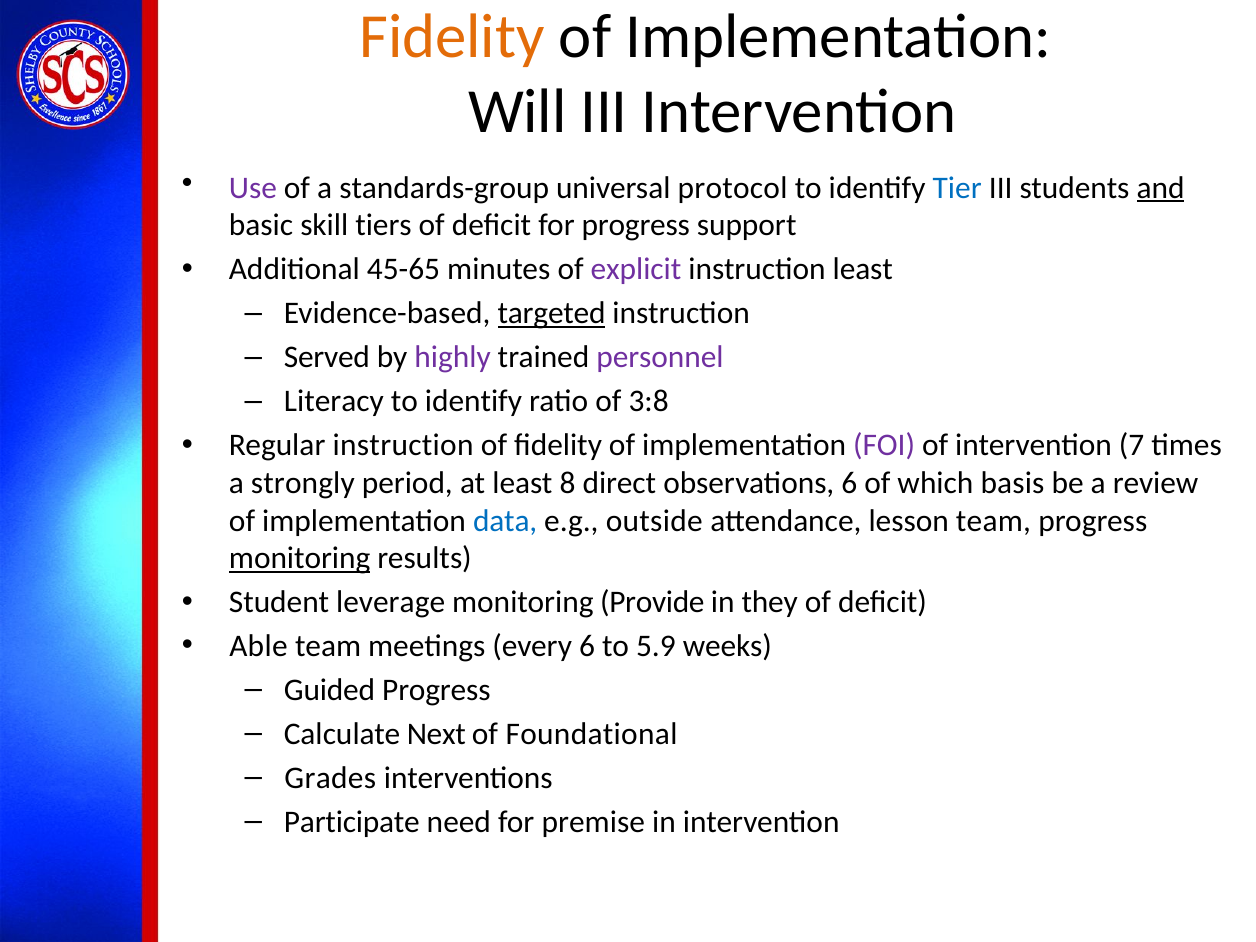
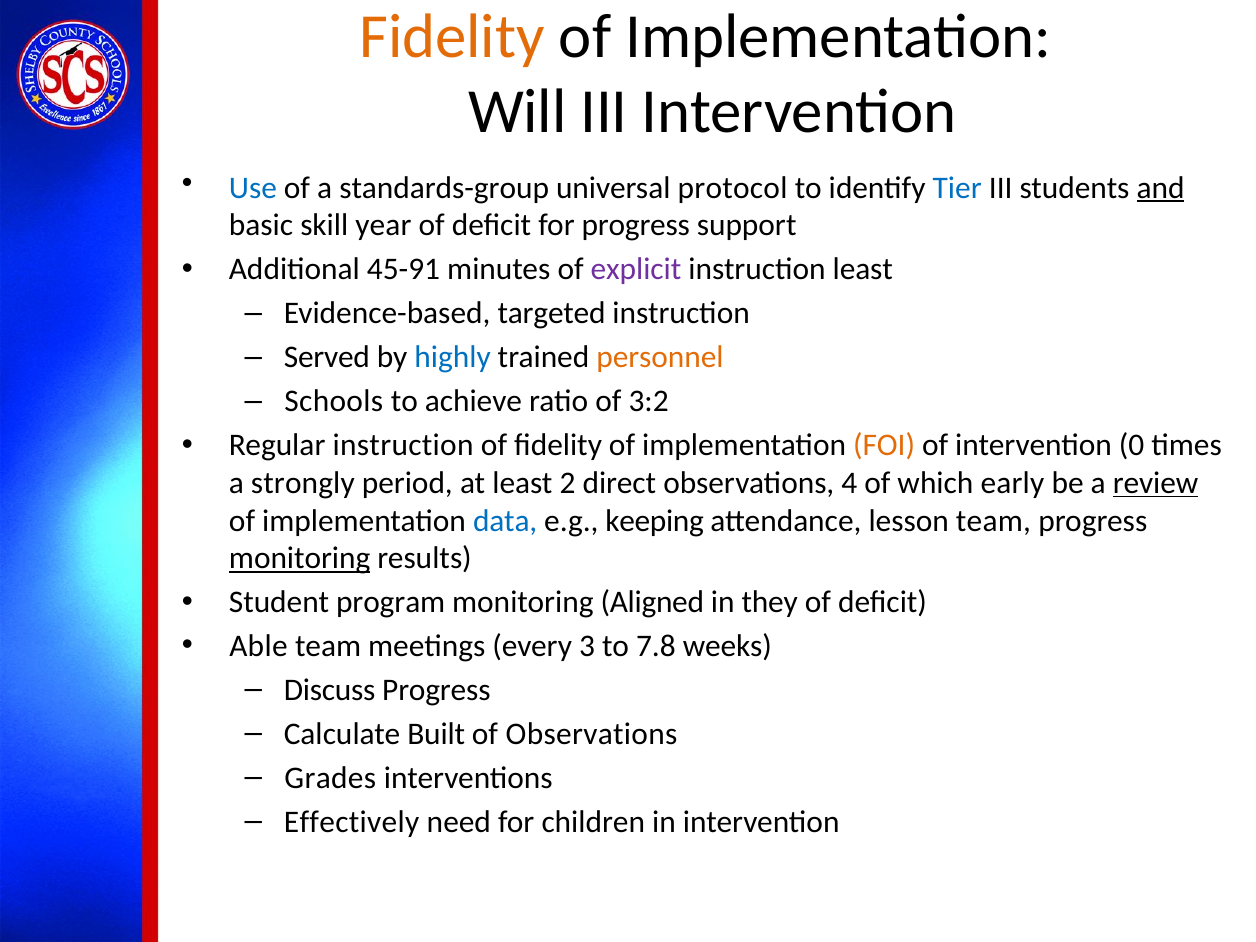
Use colour: purple -> blue
tiers: tiers -> year
45-65: 45-65 -> 45-91
targeted underline: present -> none
highly colour: purple -> blue
personnel colour: purple -> orange
Literacy: Literacy -> Schools
identify at (473, 401): identify -> achieve
3:8: 3:8 -> 3:2
FOI colour: purple -> orange
7: 7 -> 0
8: 8 -> 2
observations 6: 6 -> 4
basis: basis -> early
review underline: none -> present
outside: outside -> keeping
leverage: leverage -> program
Provide: Provide -> Aligned
every 6: 6 -> 3
5.9: 5.9 -> 7.8
Guided: Guided -> Discuss
Next: Next -> Built
of Foundational: Foundational -> Observations
Participate: Participate -> Effectively
premise: premise -> children
